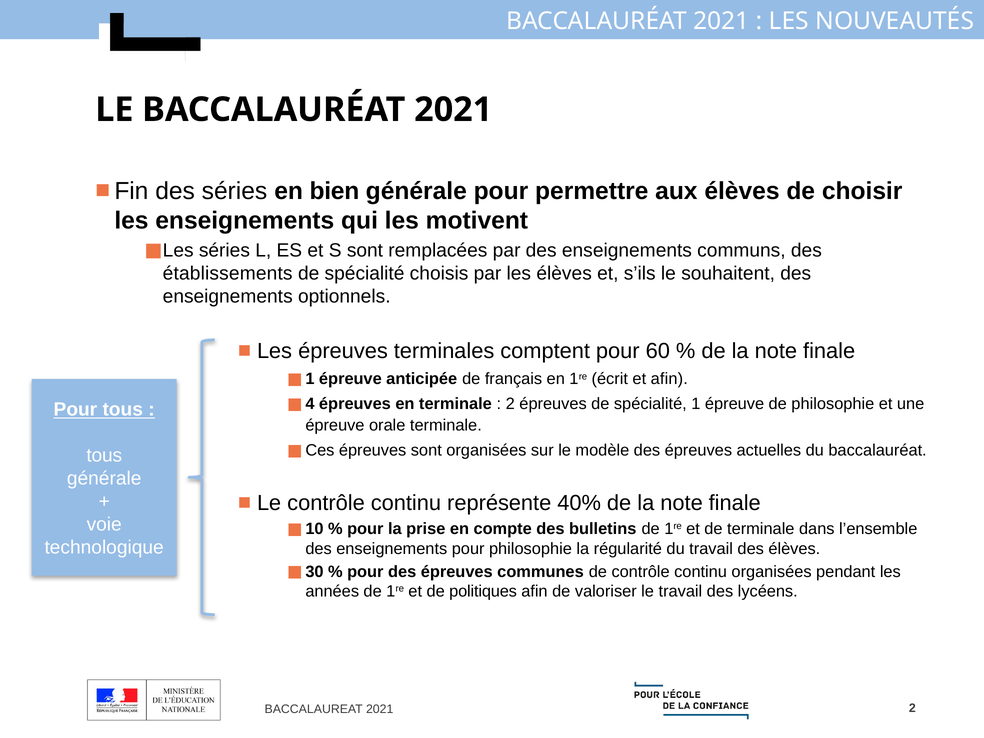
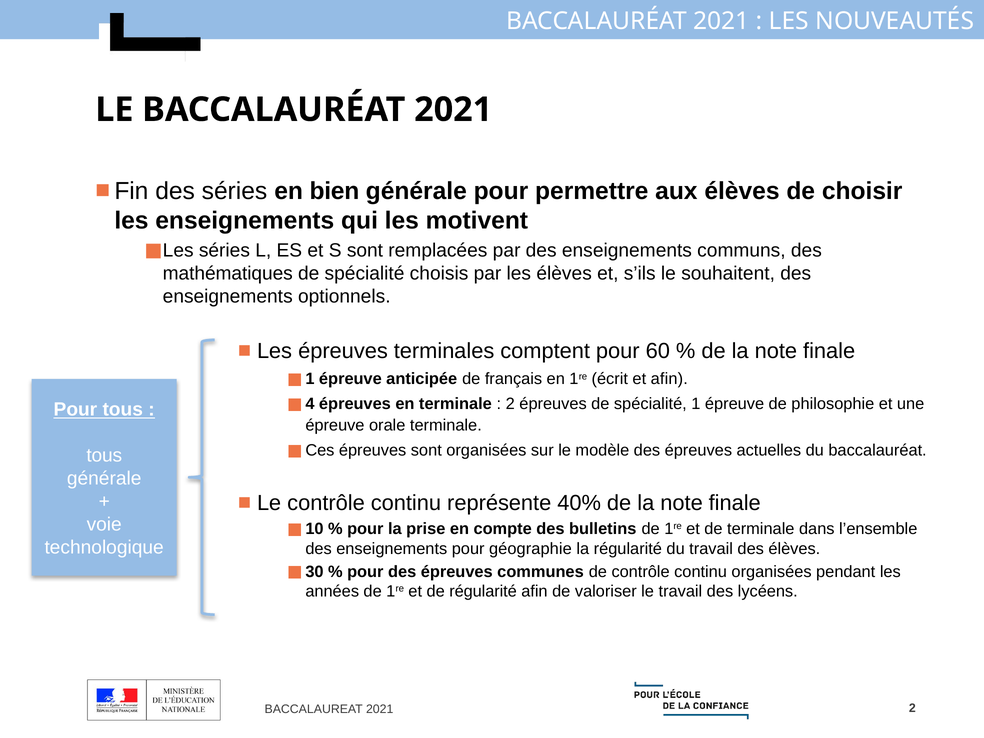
établissements: établissements -> mathématiques
pour philosophie: philosophie -> géographie
de politiques: politiques -> régularité
